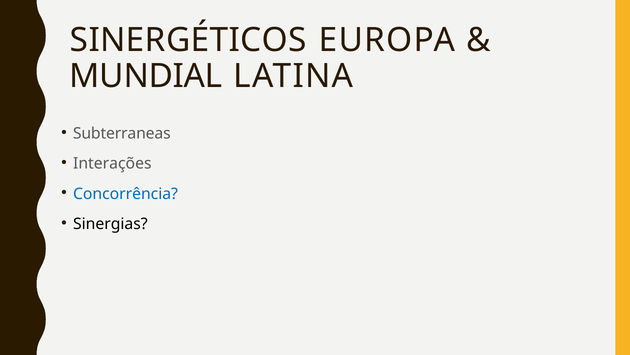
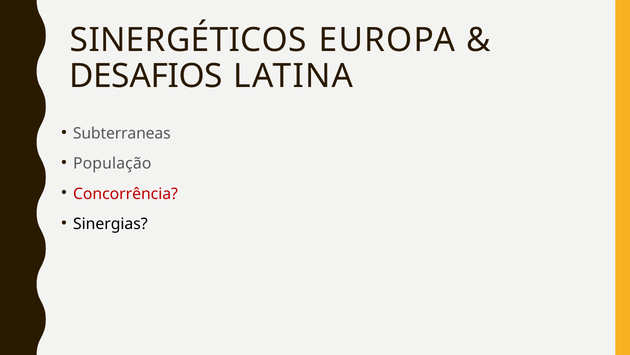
MUNDIAL: MUNDIAL -> DESAFIOS
Interações: Interações -> População
Concorrência colour: blue -> red
